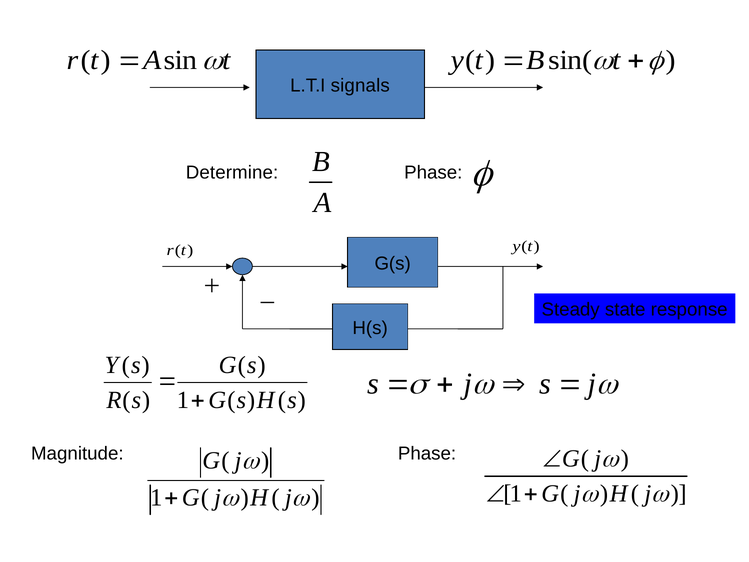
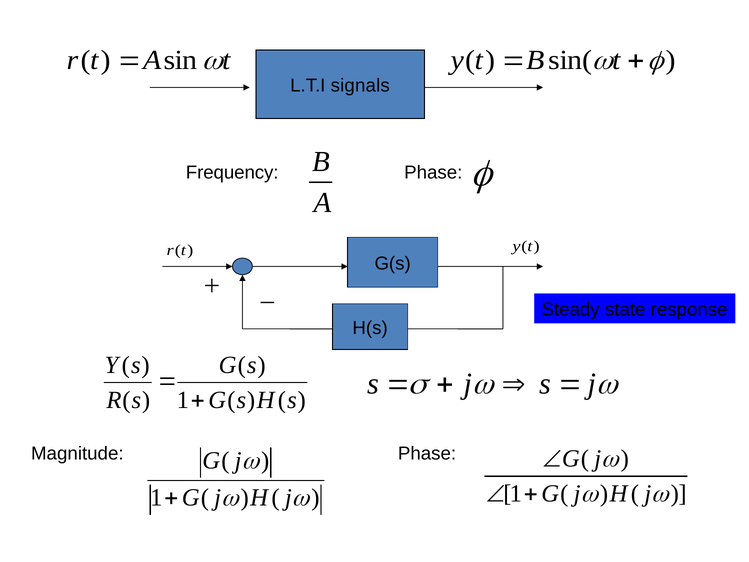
Determine: Determine -> Frequency
